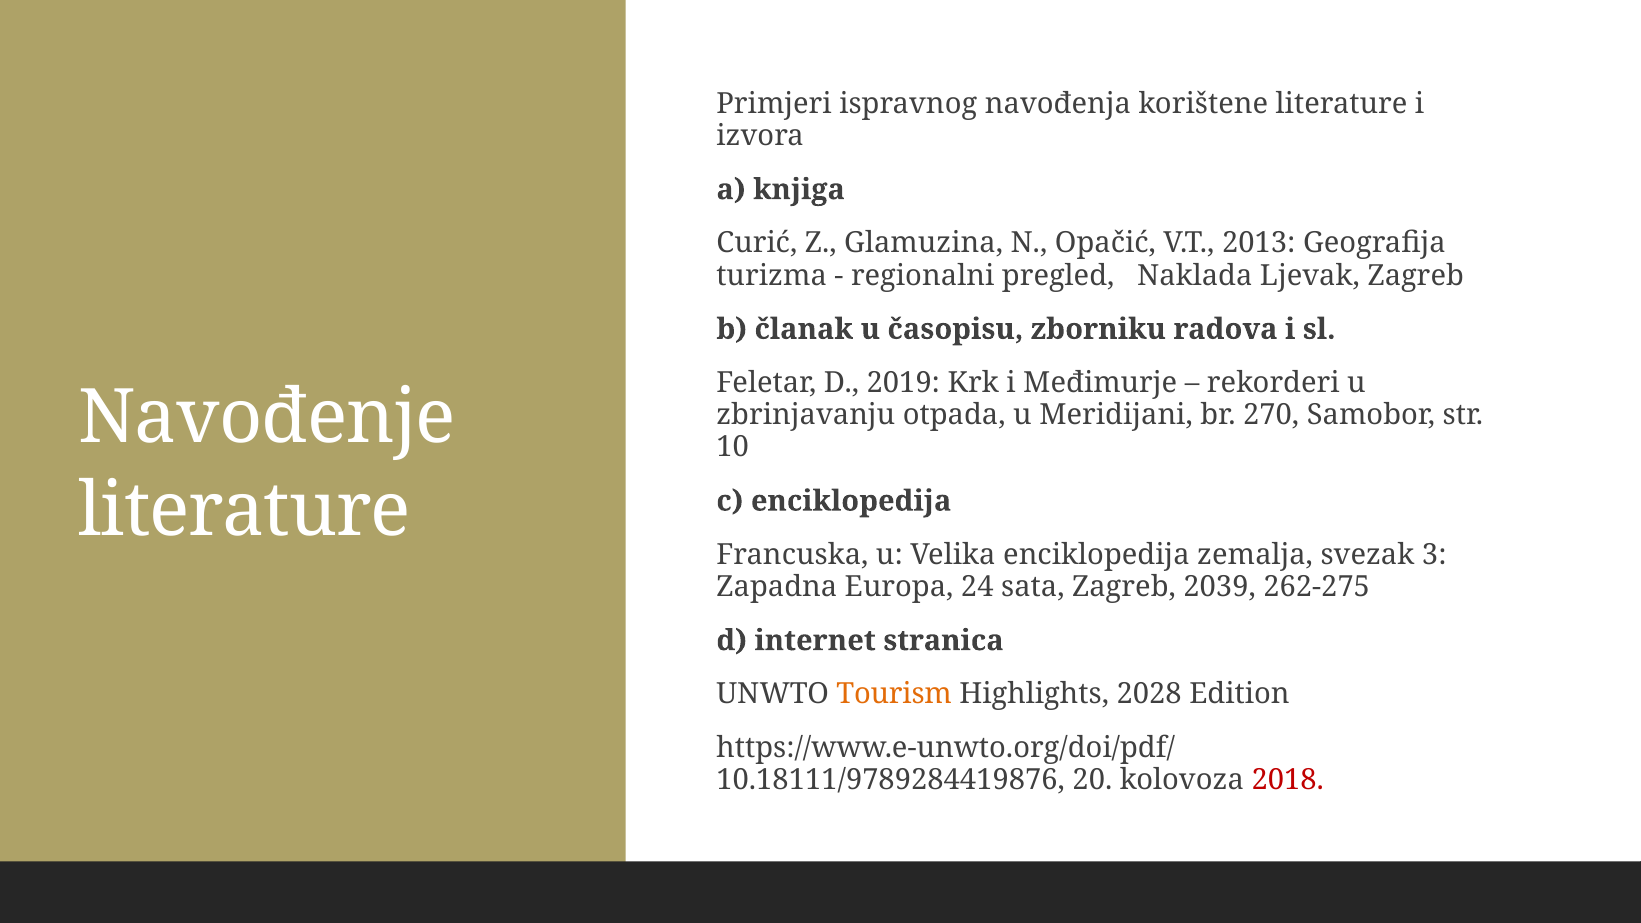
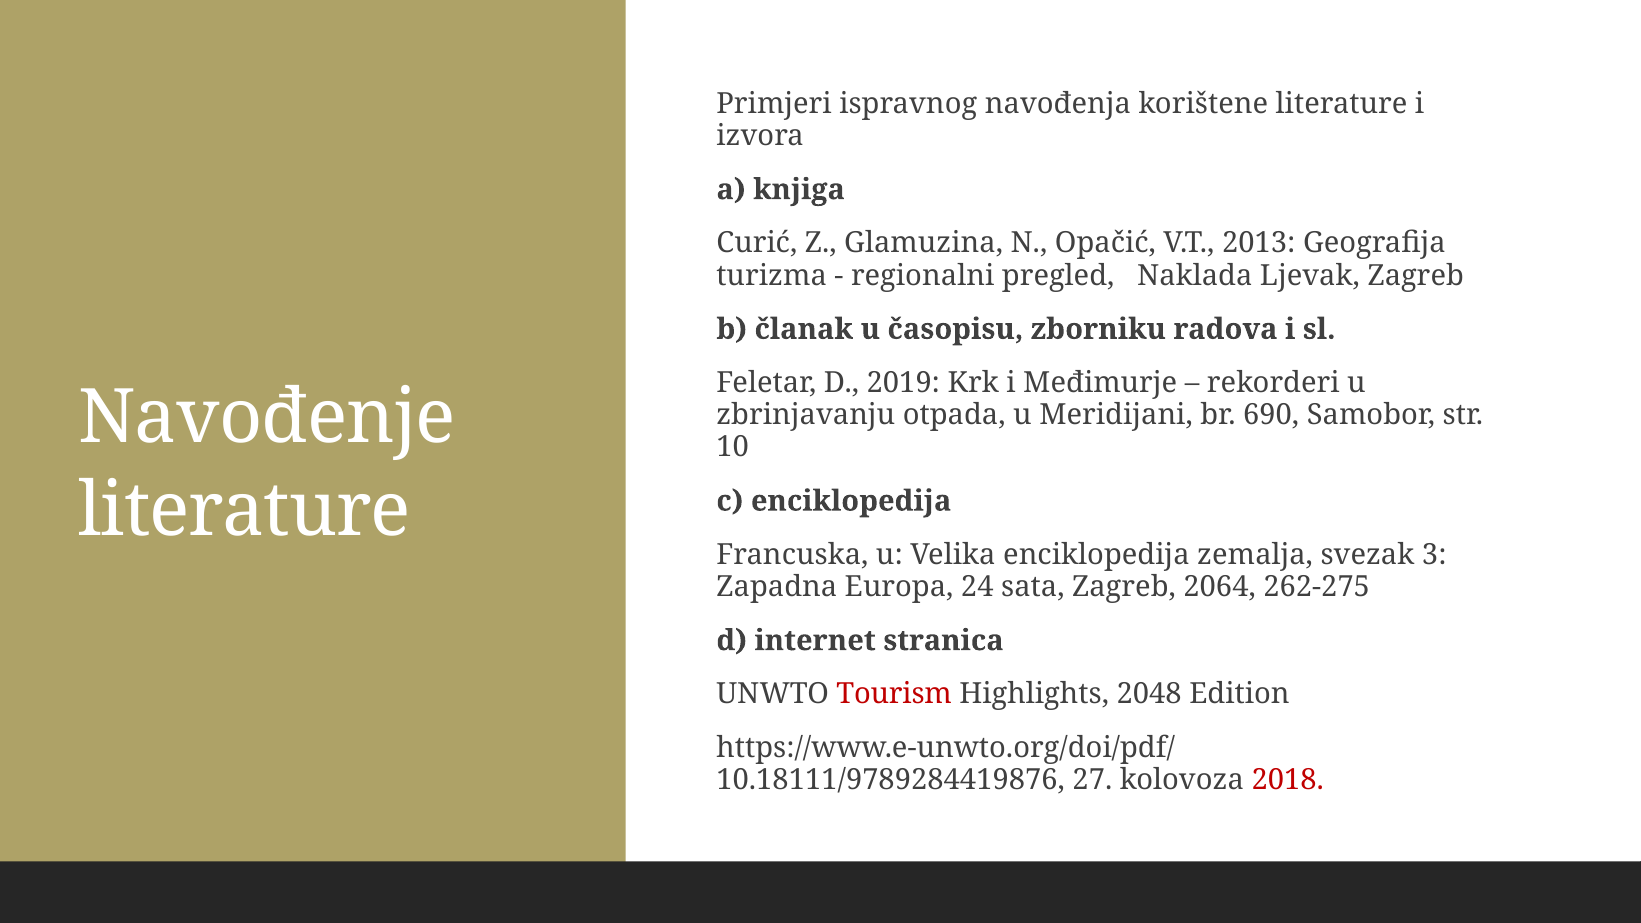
270: 270 -> 690
2039: 2039 -> 2064
Tourism colour: orange -> red
2028: 2028 -> 2048
20: 20 -> 27
